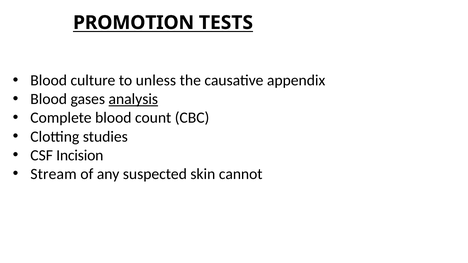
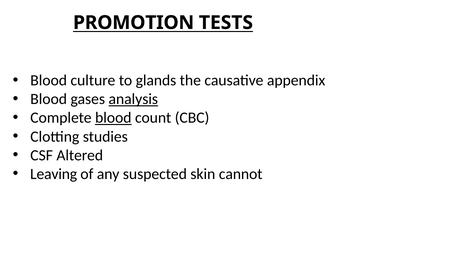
unless: unless -> glands
blood at (113, 118) underline: none -> present
Incision: Incision -> Altered
Stream: Stream -> Leaving
